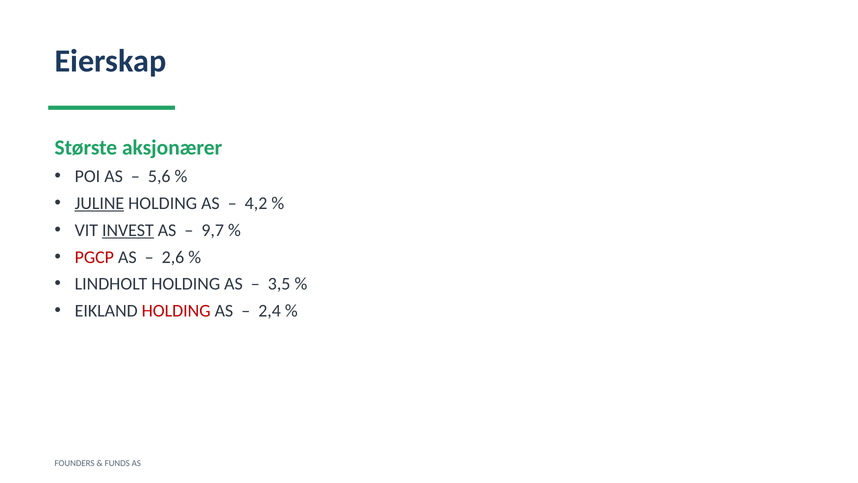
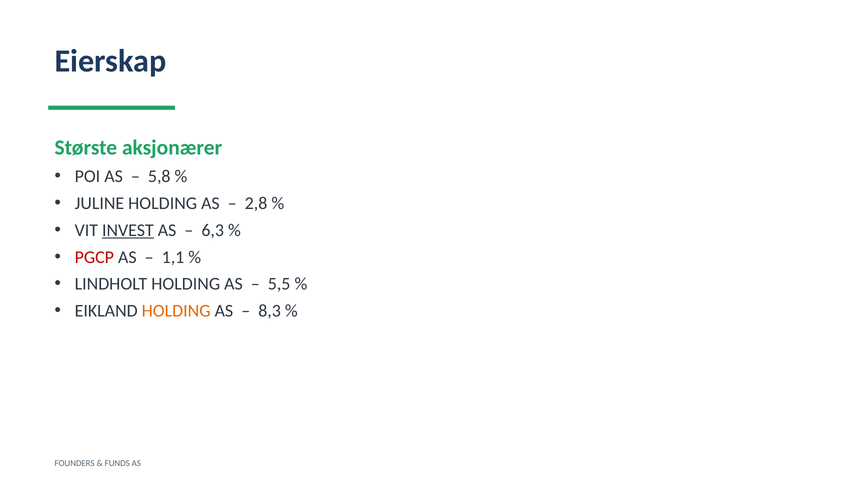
5,6: 5,6 -> 5,8
JULINE underline: present -> none
4,2: 4,2 -> 2,8
9,7: 9,7 -> 6,3
2,6: 2,6 -> 1,1
3,5: 3,5 -> 5,5
HOLDING at (176, 311) colour: red -> orange
2,4: 2,4 -> 8,3
